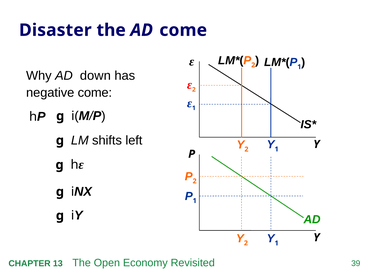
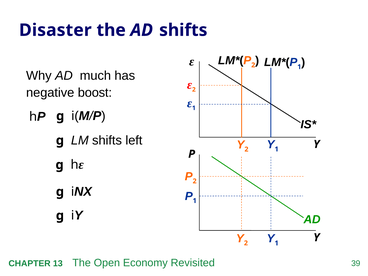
AD come: come -> shifts
down: down -> much
negative come: come -> boost
